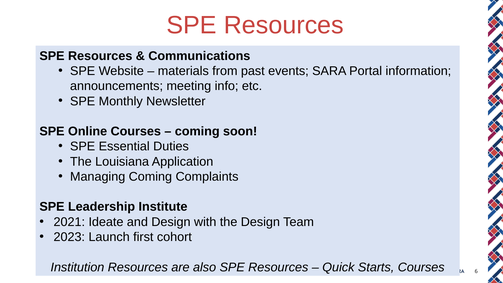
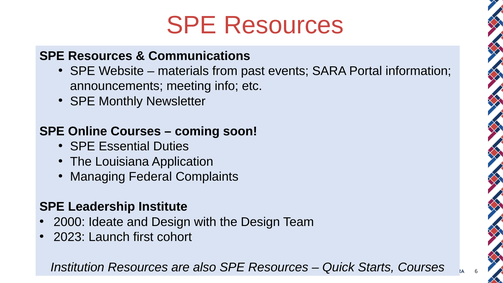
Managing Coming: Coming -> Federal
2021: 2021 -> 2000
